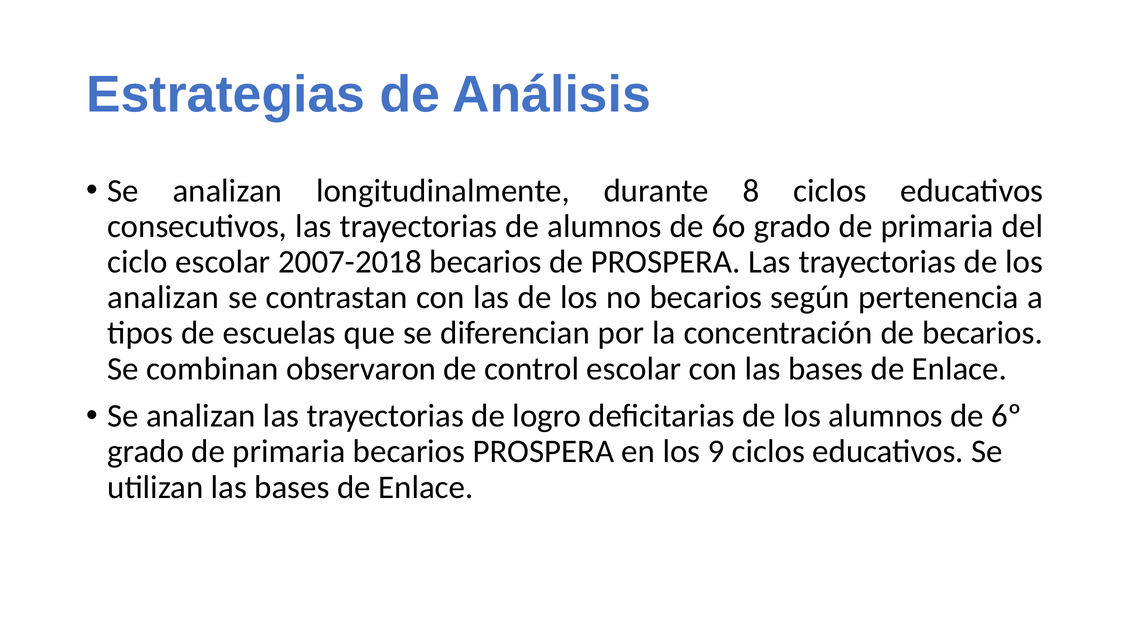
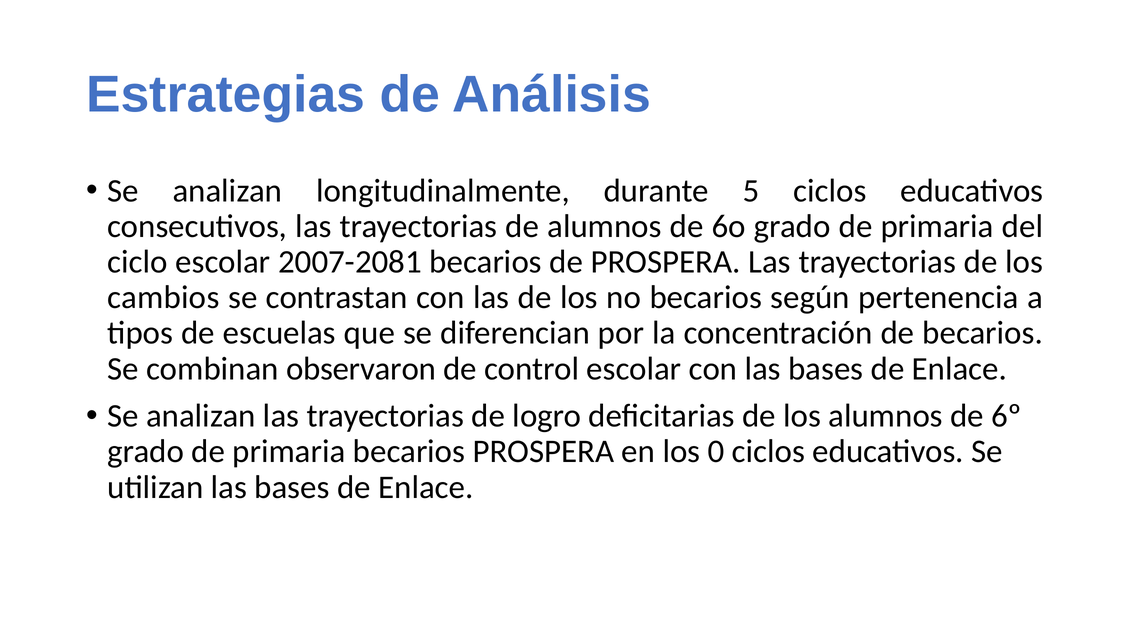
8: 8 -> 5
2007-2018: 2007-2018 -> 2007-2081
analizan at (163, 298): analizan -> cambios
9: 9 -> 0
